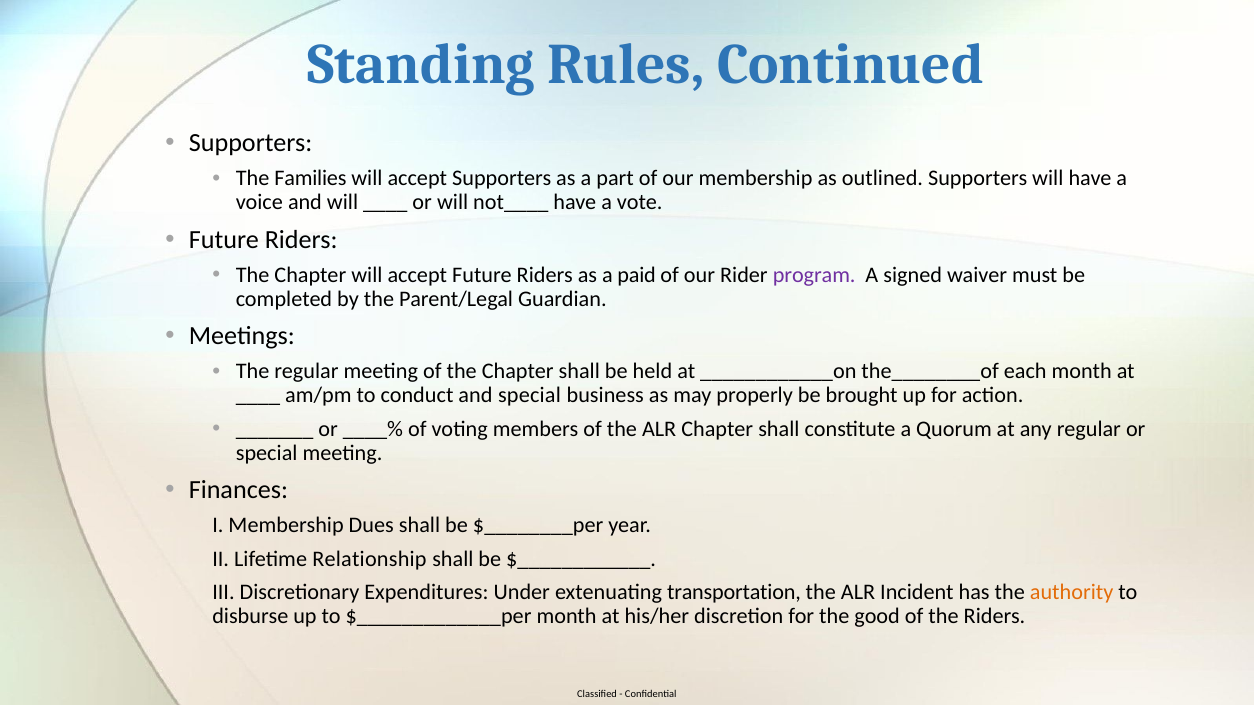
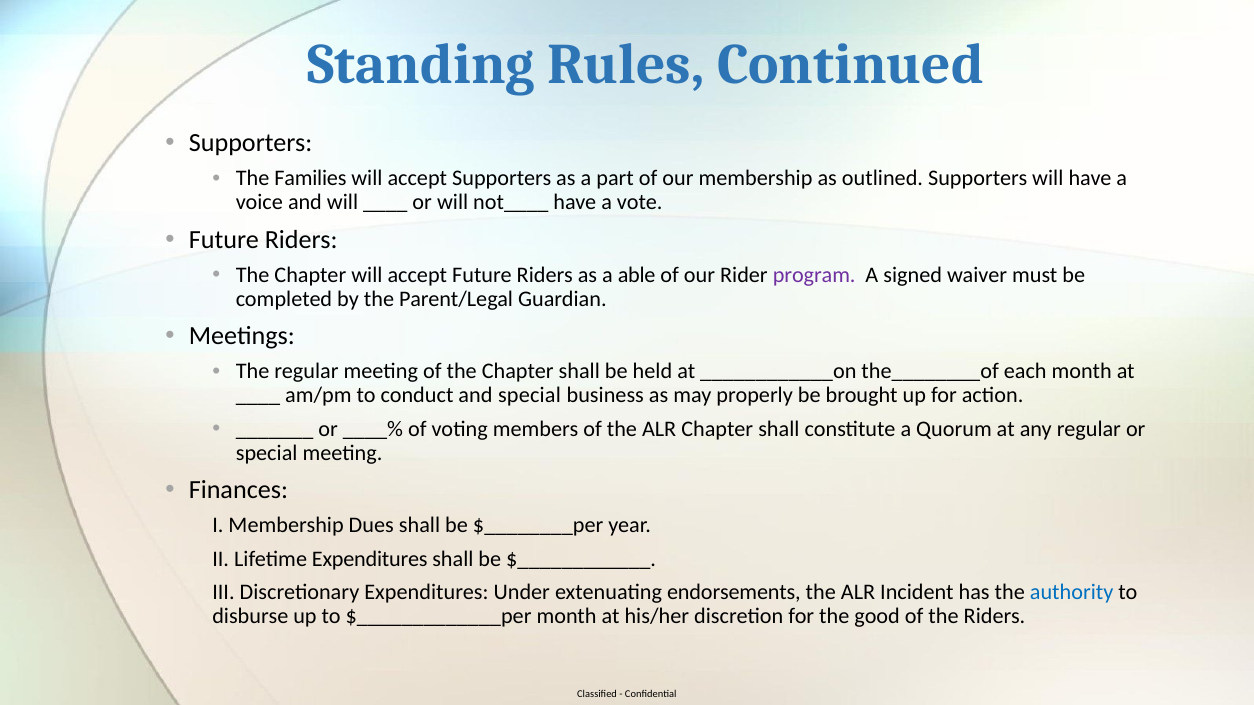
paid: paid -> able
Lifetime Relationship: Relationship -> Expenditures
transportation: transportation -> endorsements
authority colour: orange -> blue
